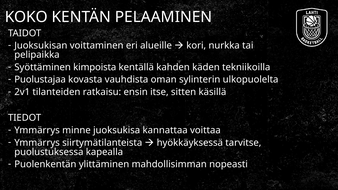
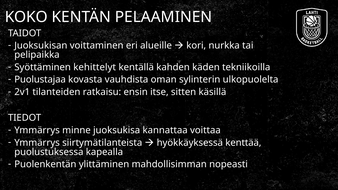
kimpoista: kimpoista -> kehittelyt
tarvitse: tarvitse -> kenttää
